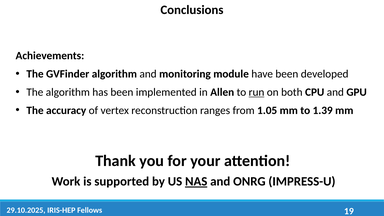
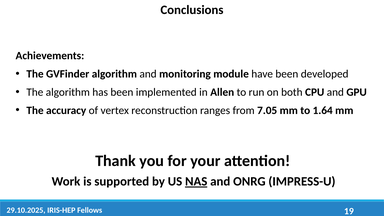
run underline: present -> none
1.05: 1.05 -> 7.05
1.39: 1.39 -> 1.64
